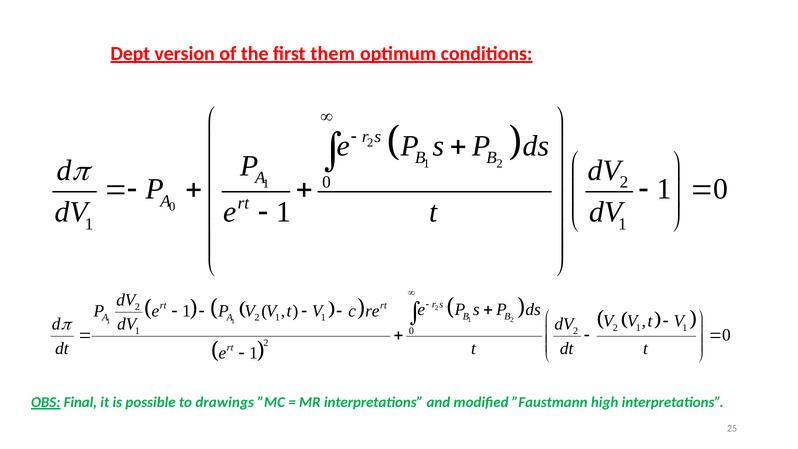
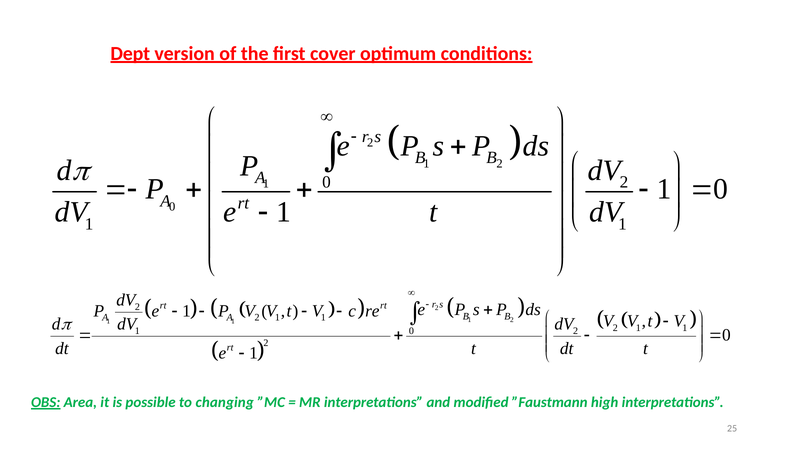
them: them -> cover
Final: Final -> Area
drawings: drawings -> changing
